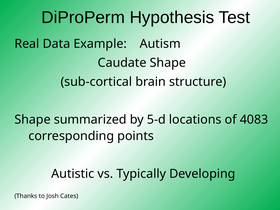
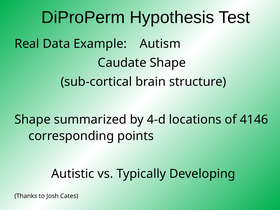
5-d: 5-d -> 4-d
4083: 4083 -> 4146
